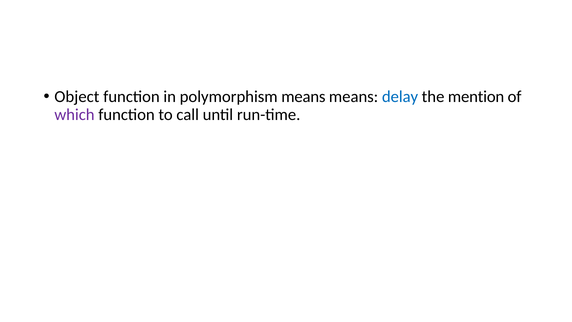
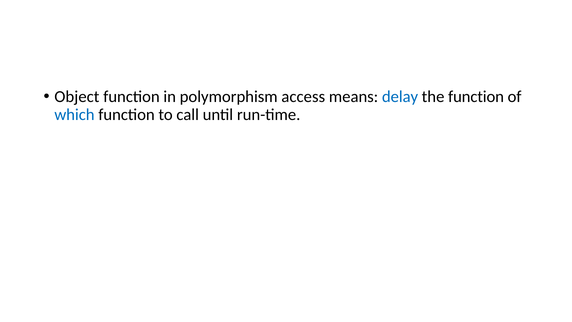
polymorphism means: means -> access
the mention: mention -> function
which colour: purple -> blue
